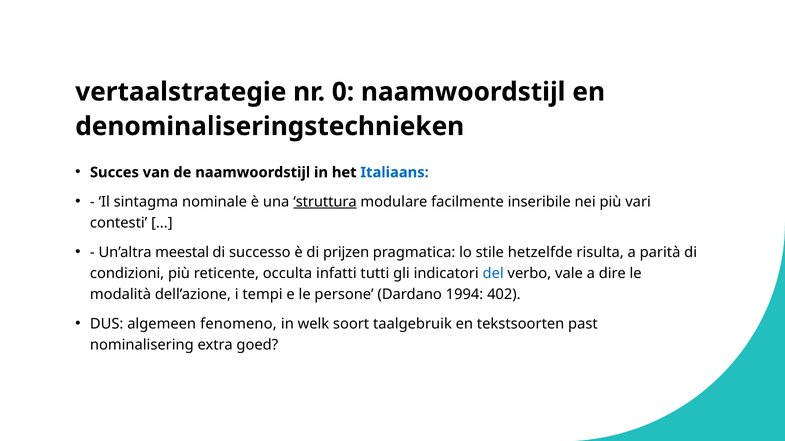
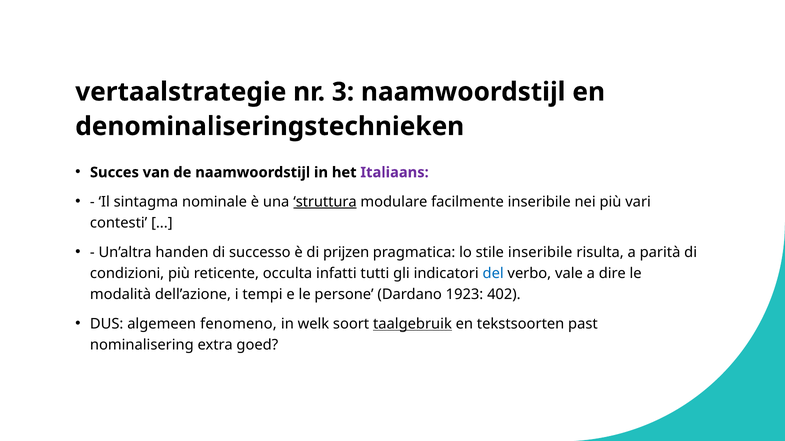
0: 0 -> 3
Italiaans colour: blue -> purple
meestal: meestal -> handen
stile hetzelfde: hetzelfde -> inseribile
1994: 1994 -> 1923
taalgebruik underline: none -> present
